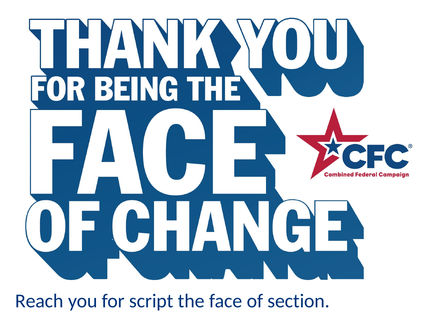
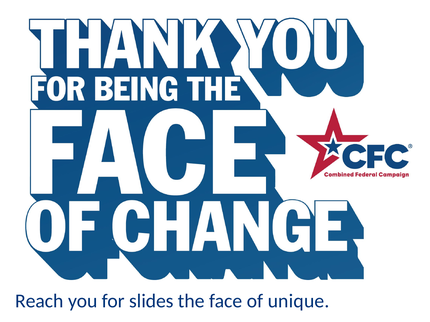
script: script -> slides
section: section -> unique
